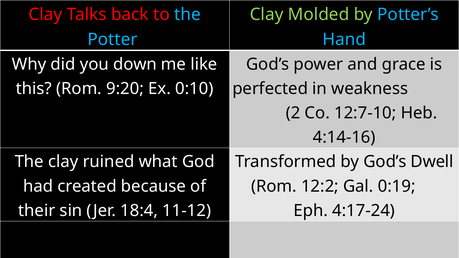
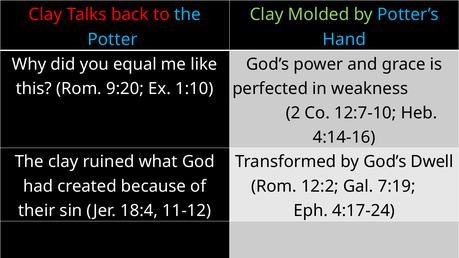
down: down -> equal
0:10: 0:10 -> 1:10
0:19: 0:19 -> 7:19
